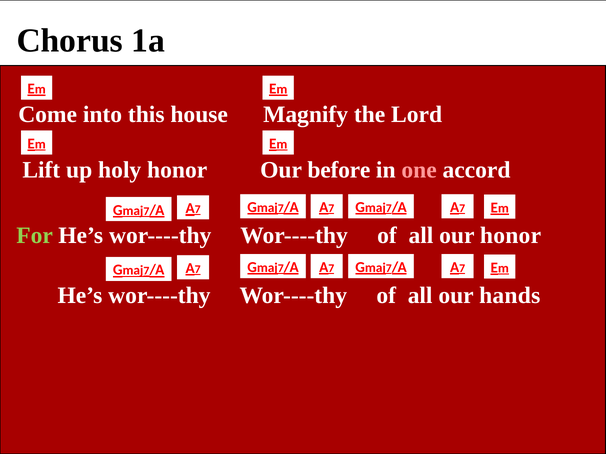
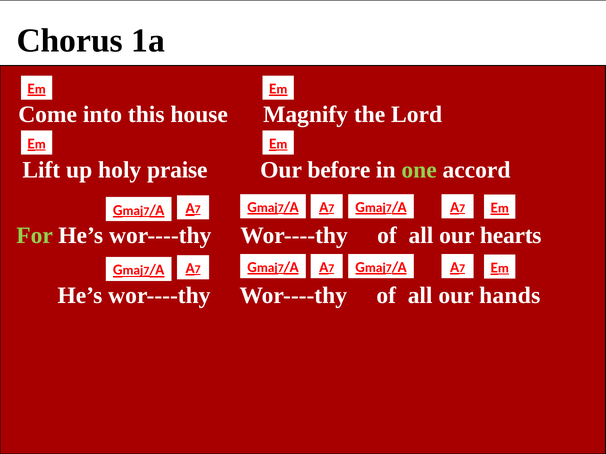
holy honor: honor -> praise
one colour: pink -> light green
our honor: honor -> hearts
